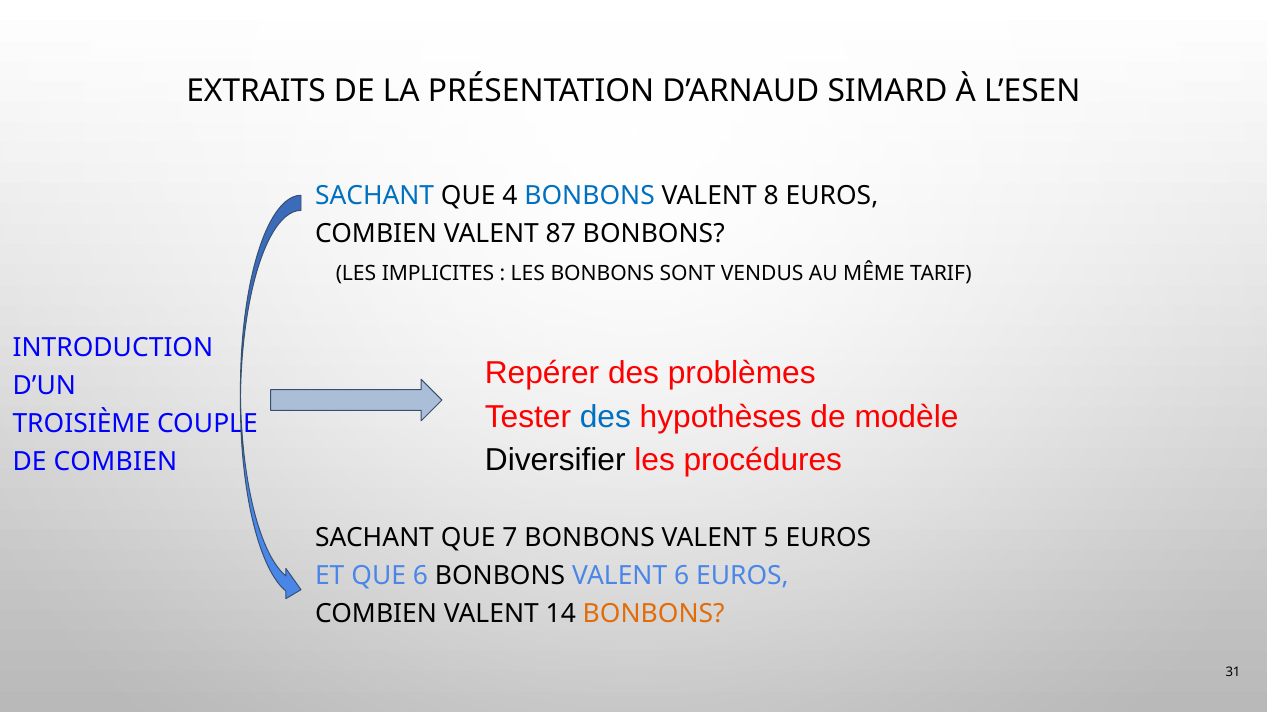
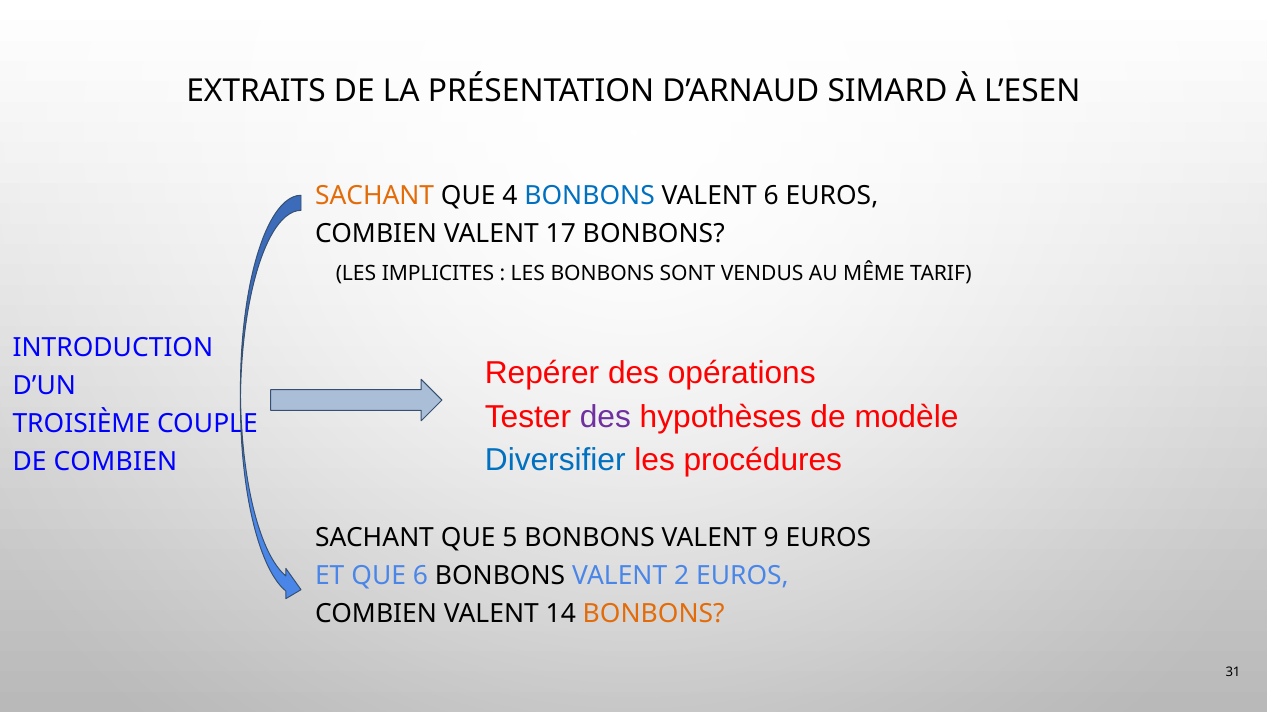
SACHANT at (375, 196) colour: blue -> orange
VALENT 8: 8 -> 6
87: 87 -> 17
problèmes: problèmes -> opérations
des at (605, 417) colour: blue -> purple
Diversifier colour: black -> blue
7: 7 -> 5
5: 5 -> 9
VALENT 6: 6 -> 2
